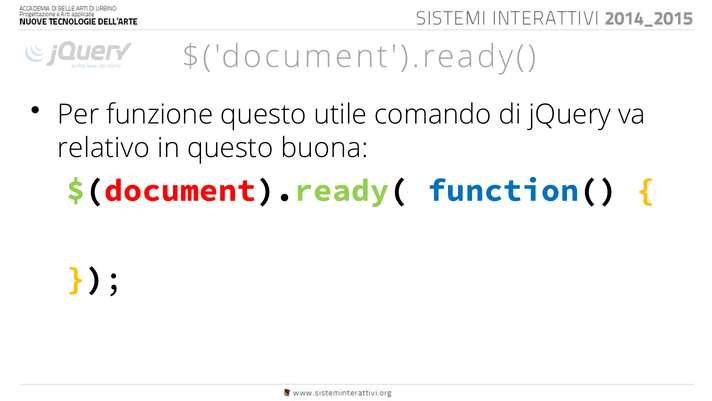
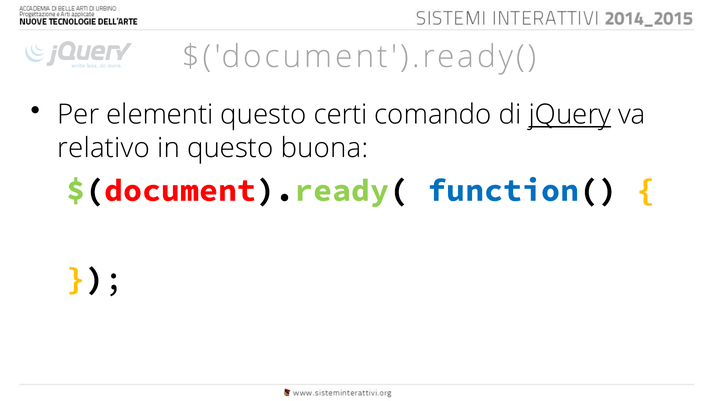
funzione: funzione -> elementi
utile: utile -> certi
jQuery underline: none -> present
